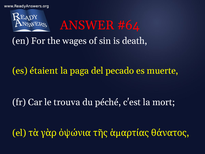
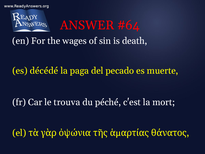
étaient: étaient -> décédé
